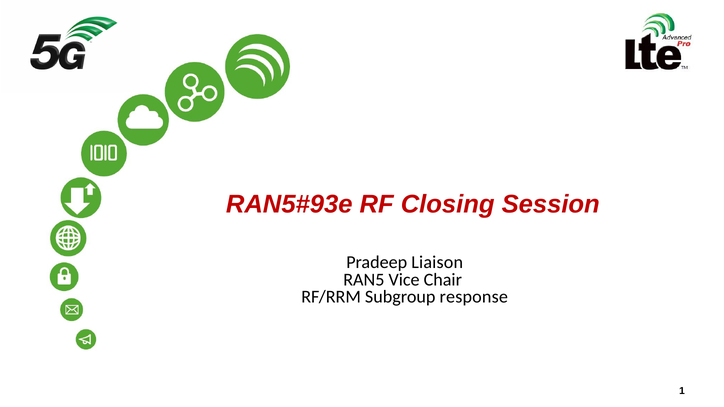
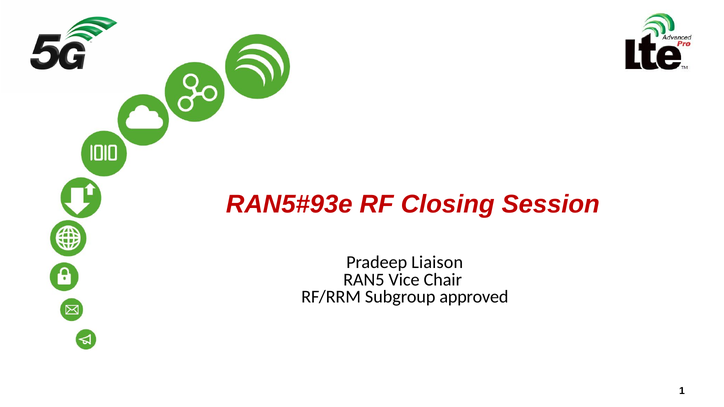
response: response -> approved
